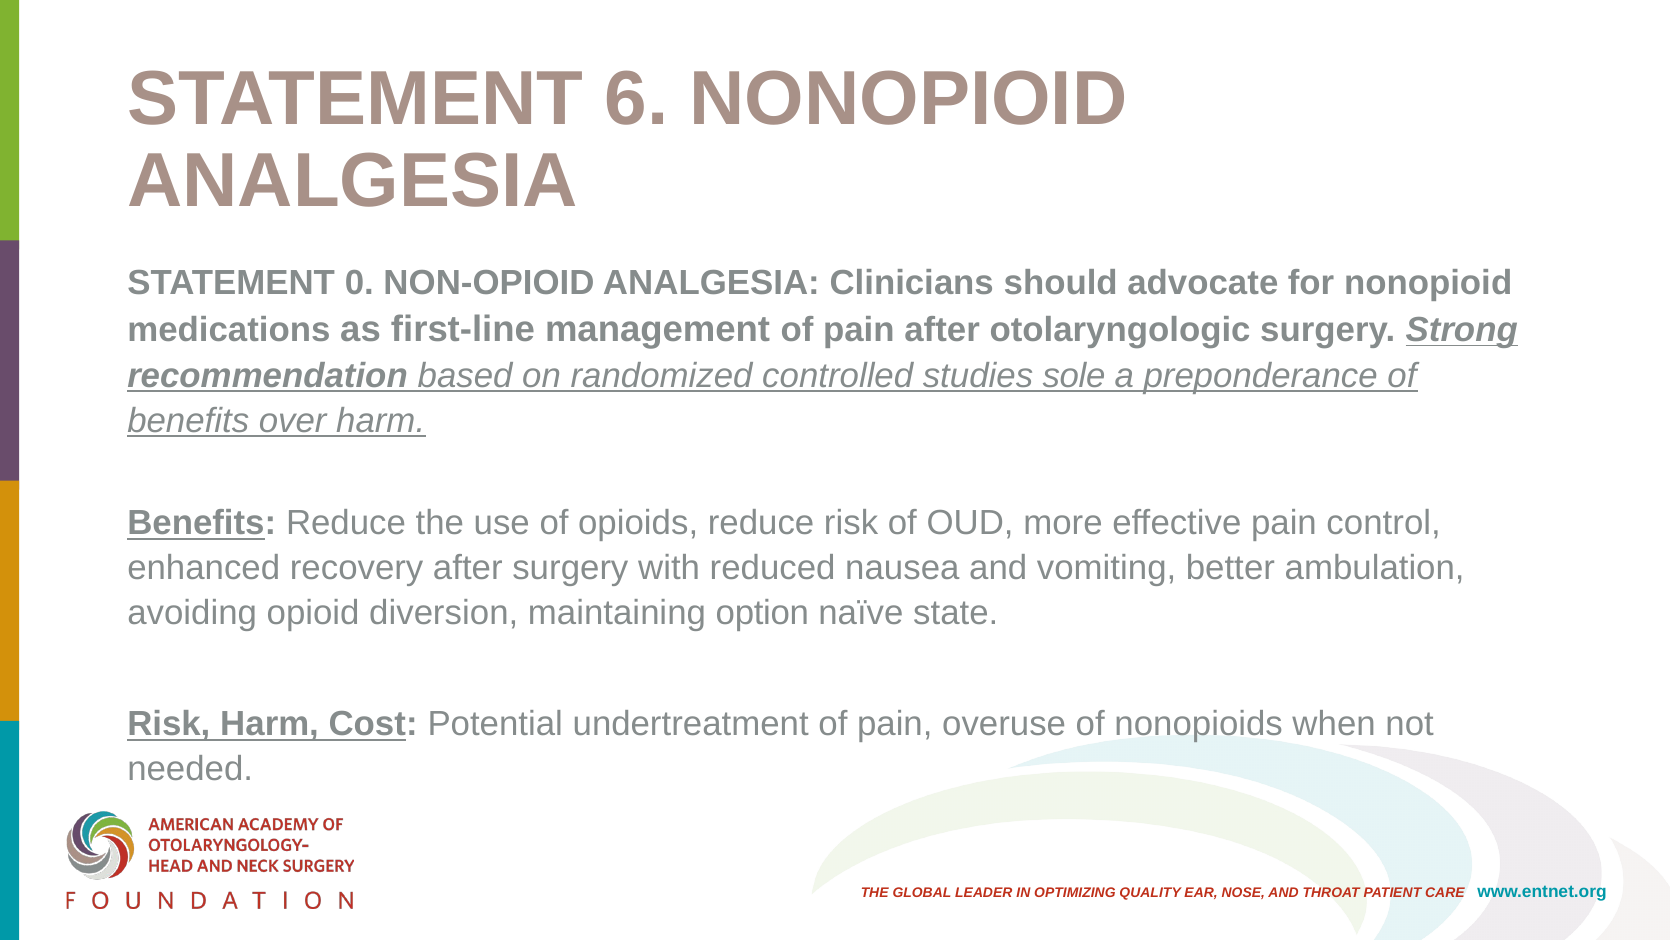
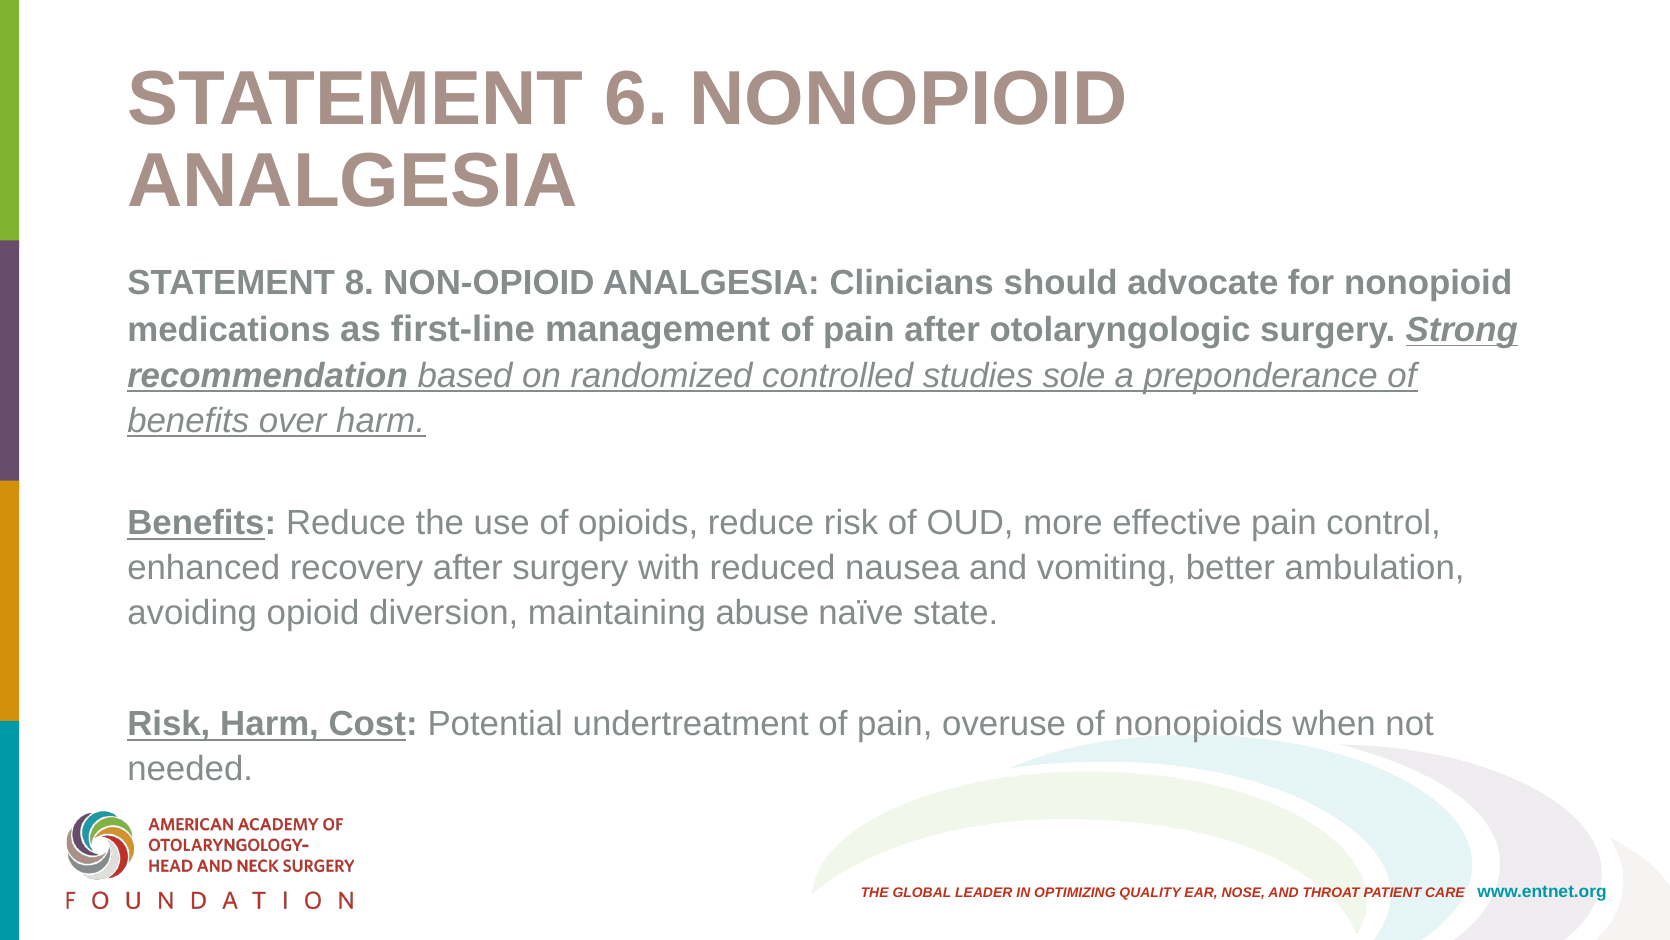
0: 0 -> 8
option: option -> abuse
